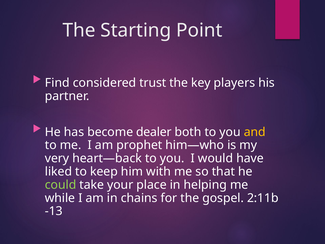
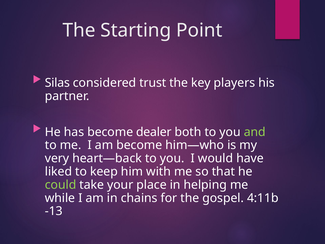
Find: Find -> Silas
and colour: yellow -> light green
am prophet: prophet -> become
2:11b: 2:11b -> 4:11b
